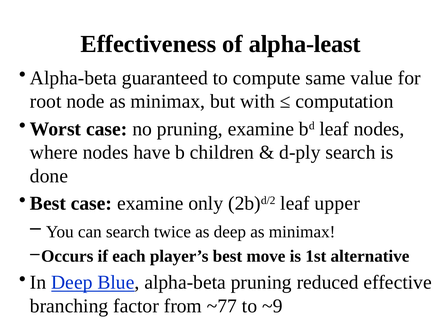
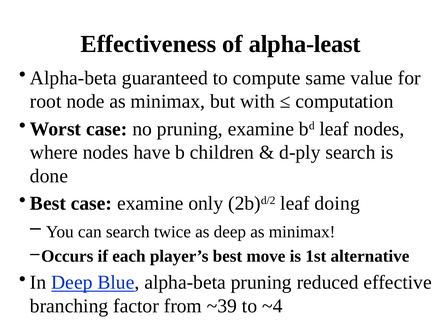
upper: upper -> doing
~77: ~77 -> ~39
~9: ~9 -> ~4
